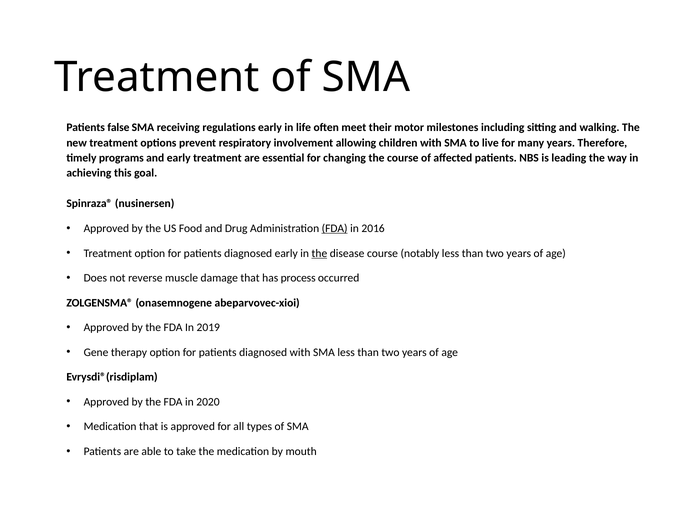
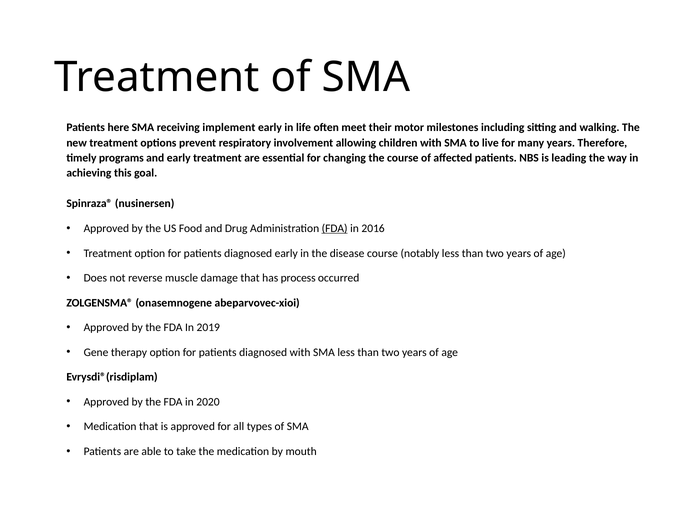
false: false -> here
regulations: regulations -> implement
the at (319, 253) underline: present -> none
